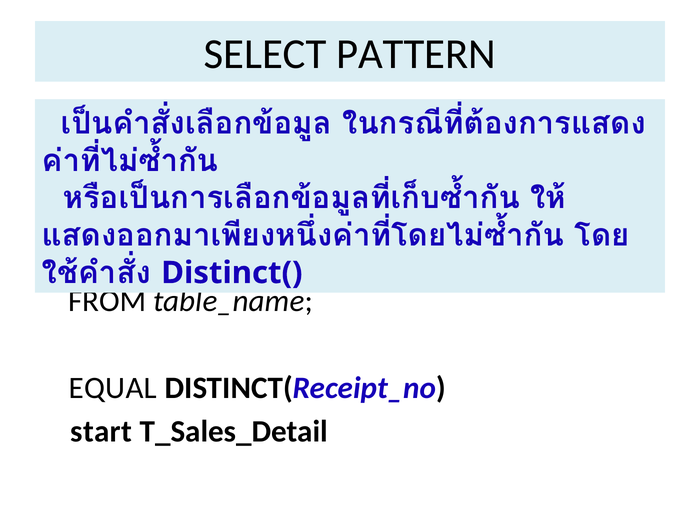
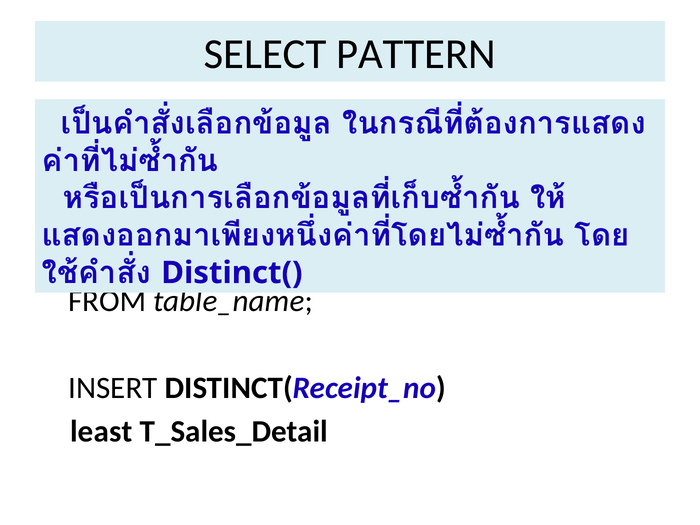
EQUAL: EQUAL -> INSERT
start: start -> least
